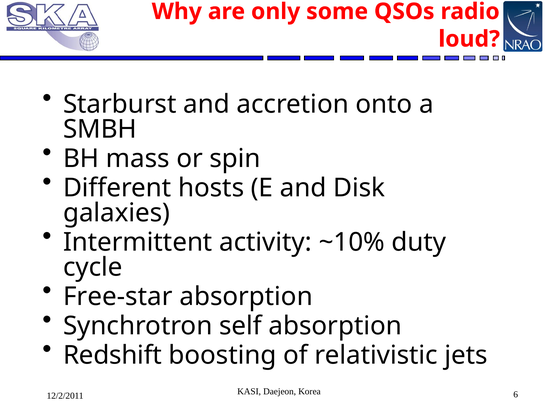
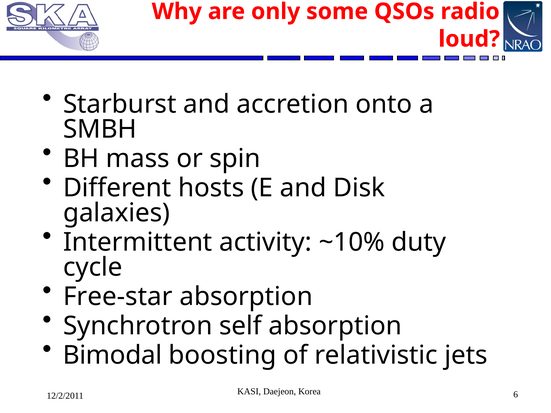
Redshift: Redshift -> Bimodal
